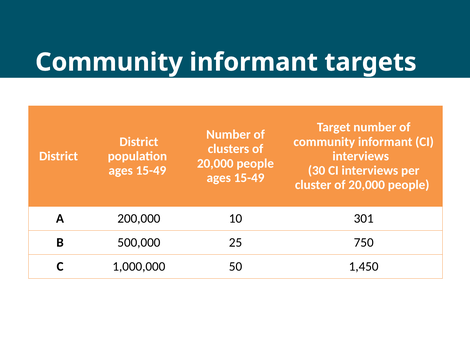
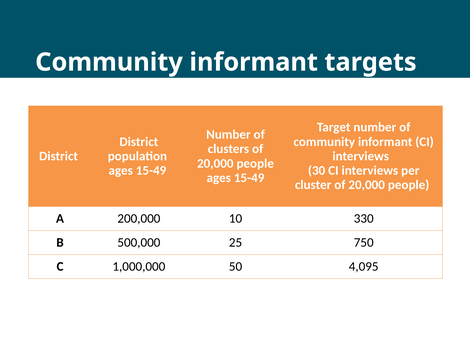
301: 301 -> 330
1,450: 1,450 -> 4,095
